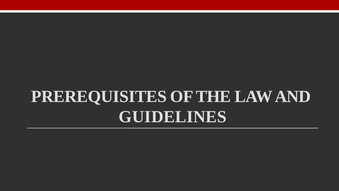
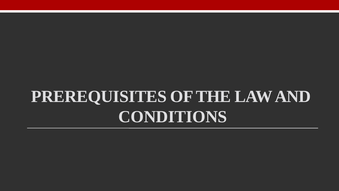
GUIDELINES: GUIDELINES -> CONDITIONS
